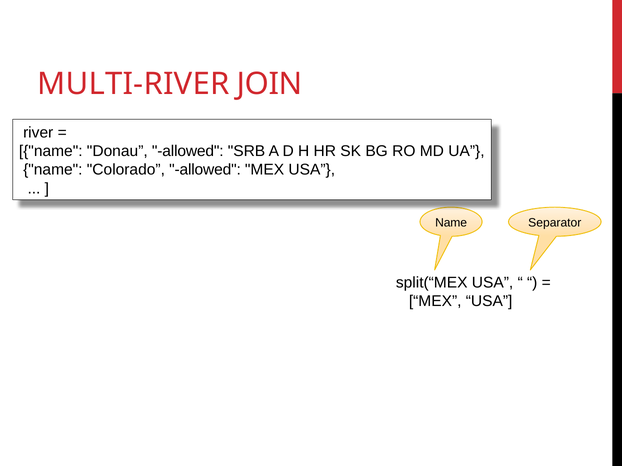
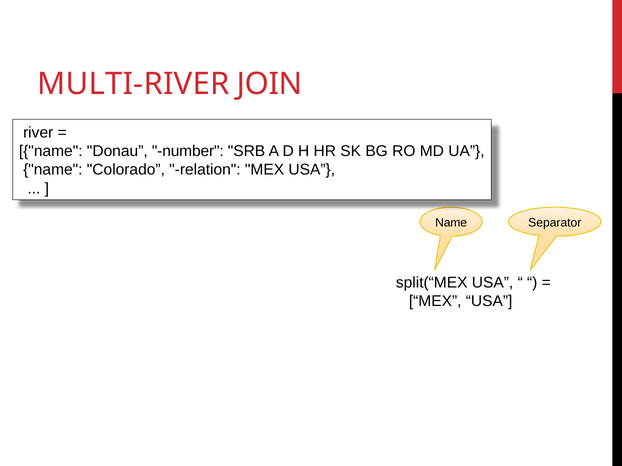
Donau allowed: allowed -> number
Colorado allowed: allowed -> relation
